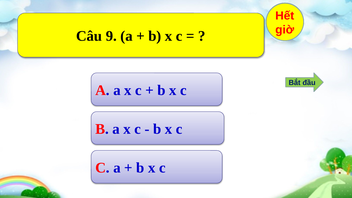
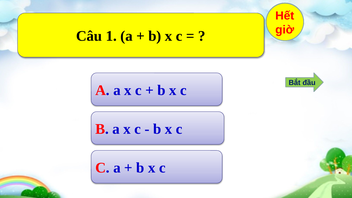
9: 9 -> 1
